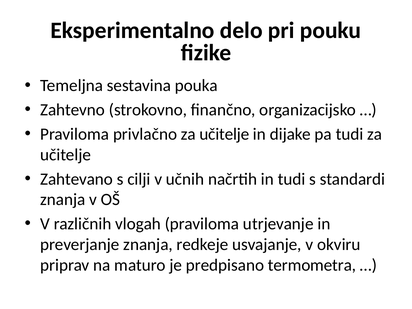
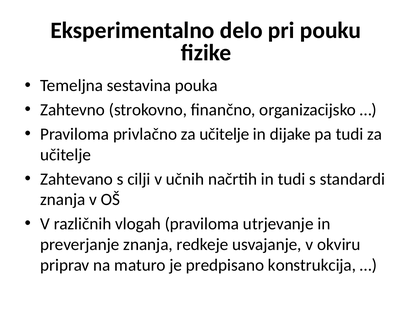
termometra: termometra -> konstrukcija
